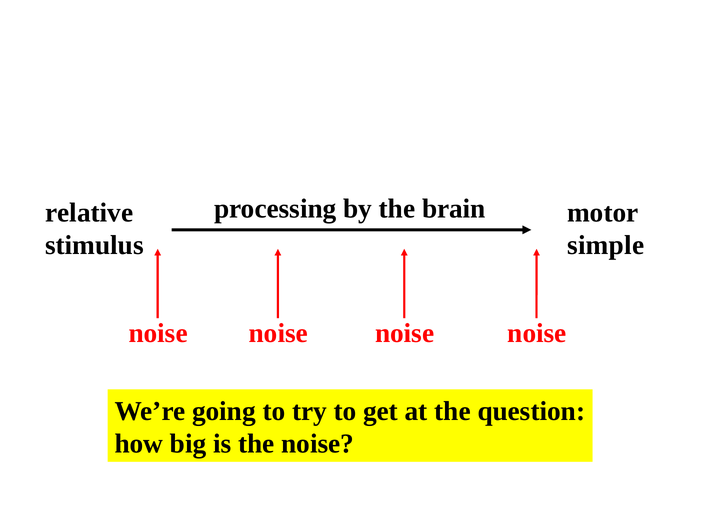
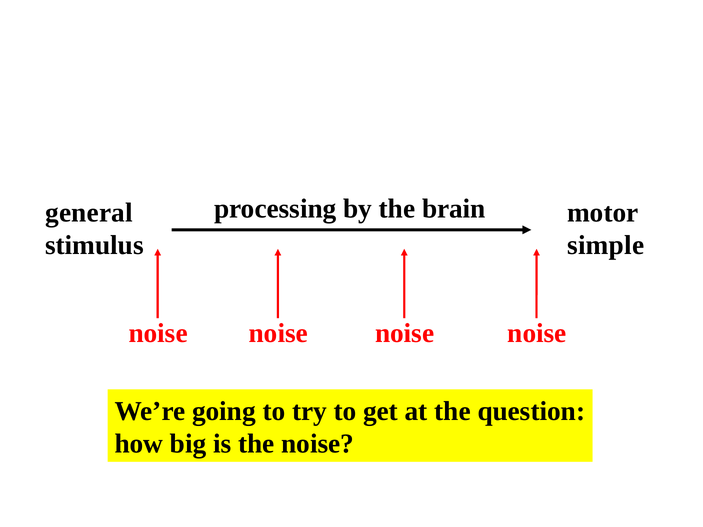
relative: relative -> general
